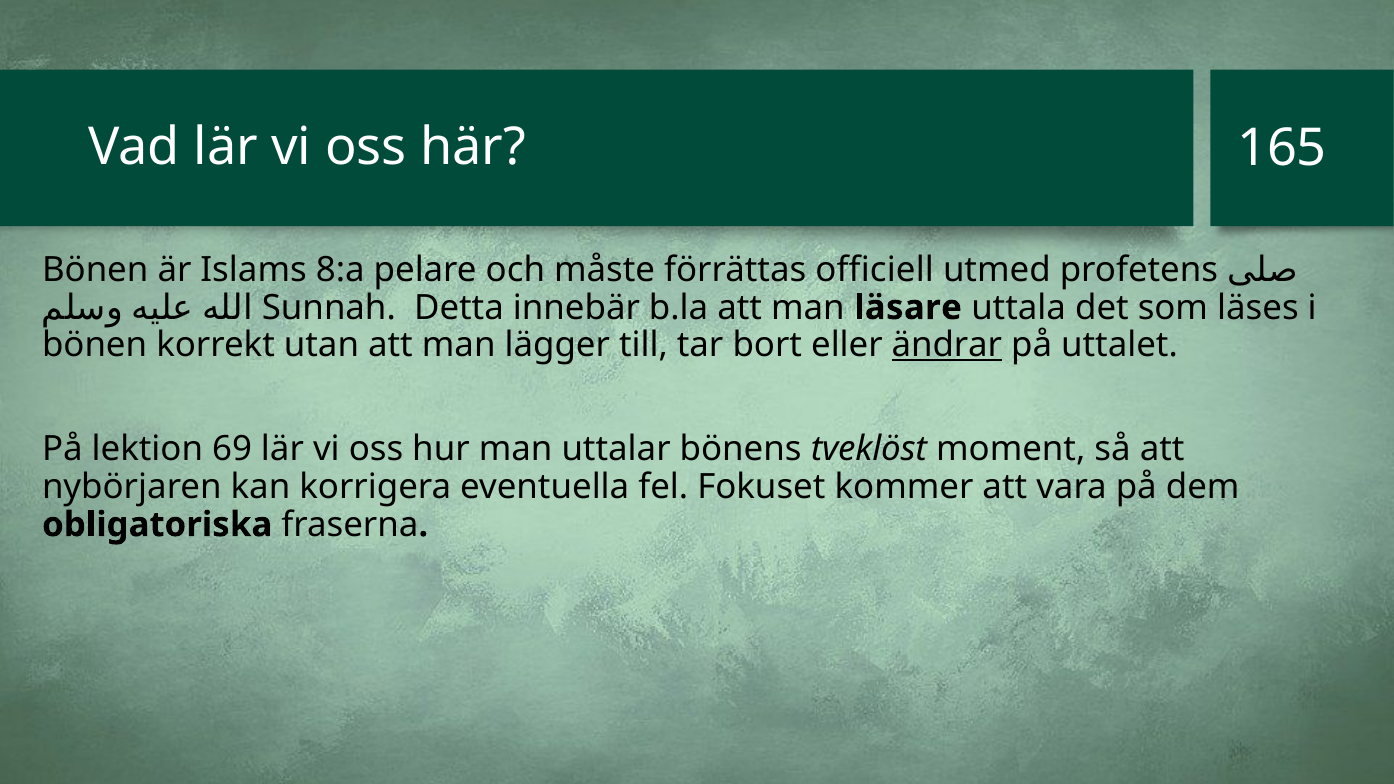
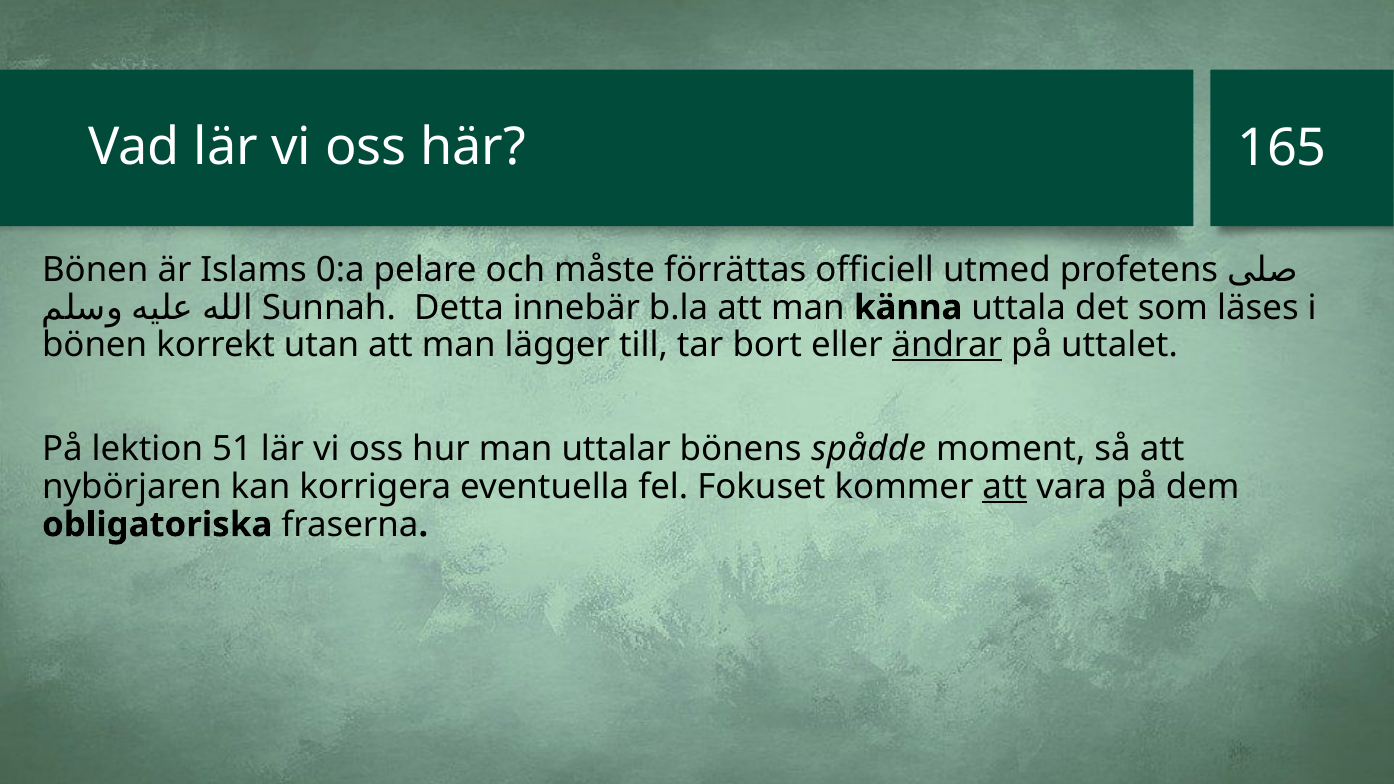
8:a: 8:a -> 0:a
läsare: läsare -> känna
69: 69 -> 51
tveklöst: tveklöst -> spådde
att at (1005, 487) underline: none -> present
